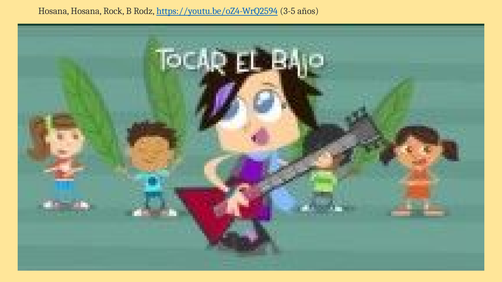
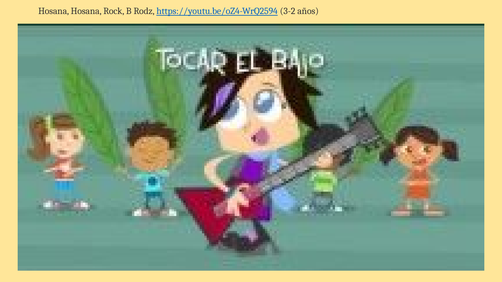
3-5: 3-5 -> 3-2
